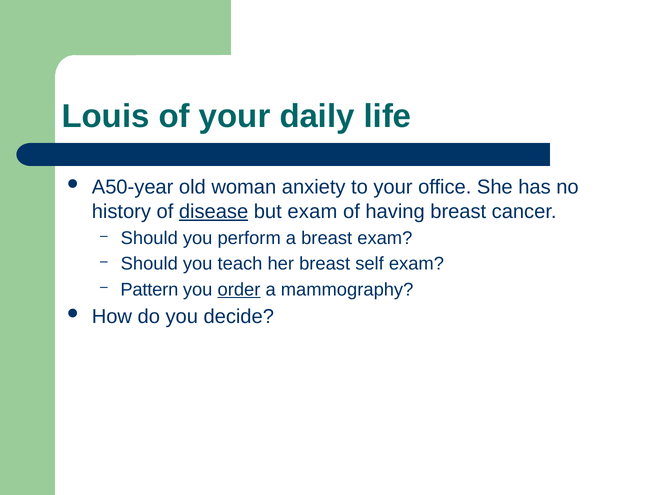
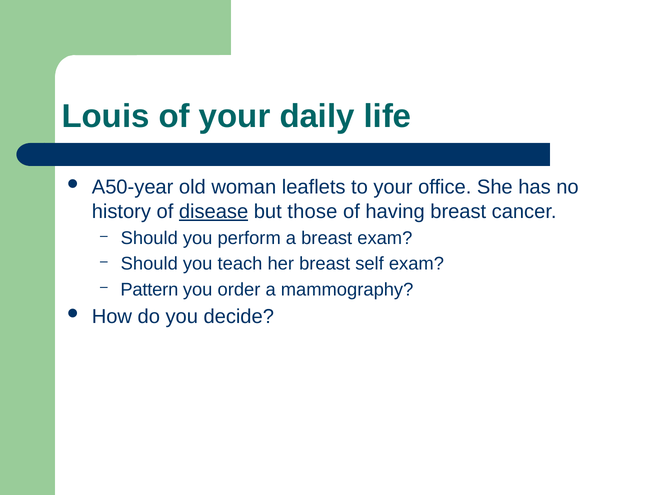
anxiety: anxiety -> leaflets
but exam: exam -> those
order underline: present -> none
